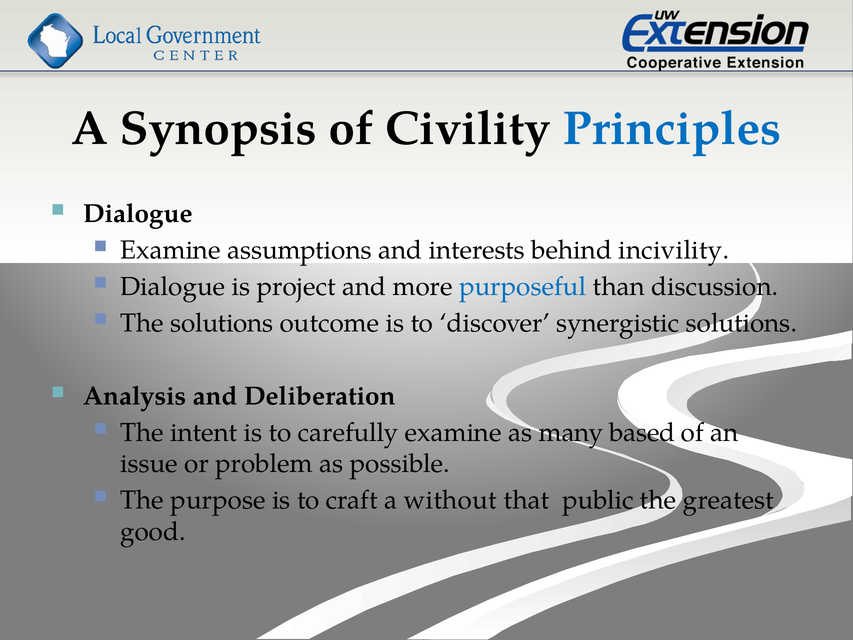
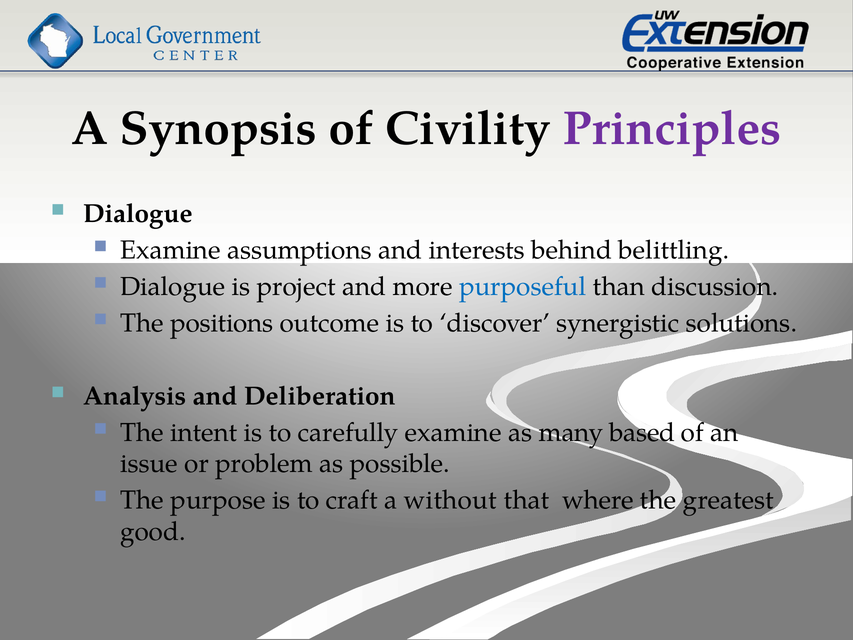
Principles colour: blue -> purple
incivility: incivility -> belittling
The solutions: solutions -> positions
public: public -> where
